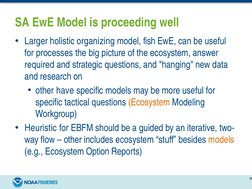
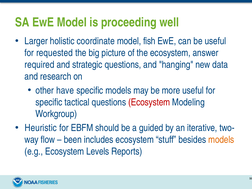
organizing: organizing -> coordinate
processes: processes -> requested
Ecosystem at (149, 102) colour: orange -> red
other at (73, 140): other -> been
Option: Option -> Levels
